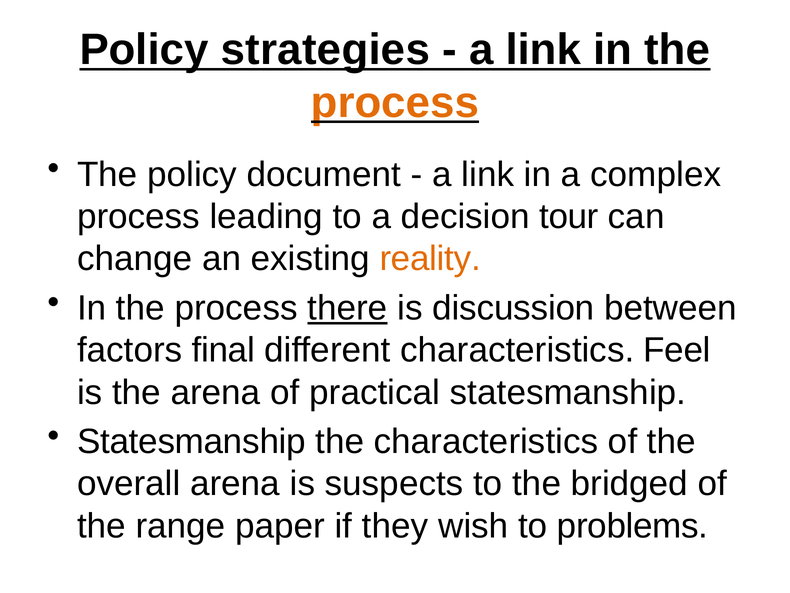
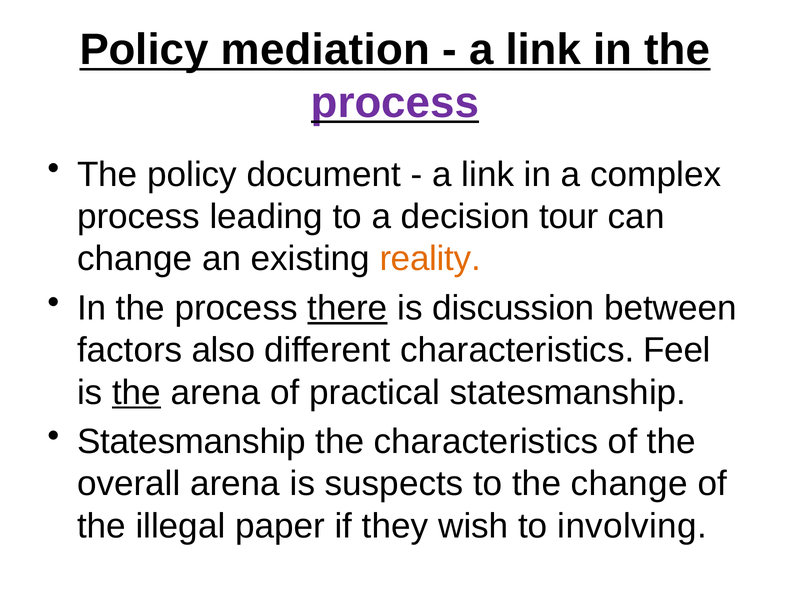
strategies: strategies -> mediation
process at (395, 102) colour: orange -> purple
final: final -> also
the at (137, 392) underline: none -> present
the bridged: bridged -> change
range: range -> illegal
problems: problems -> involving
